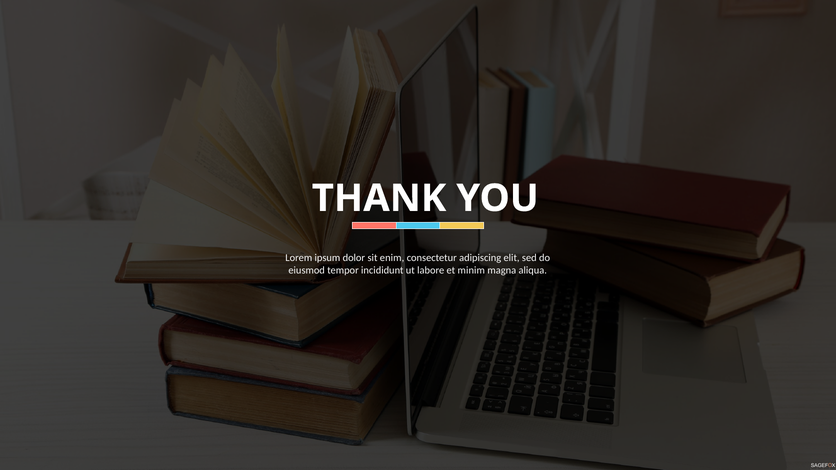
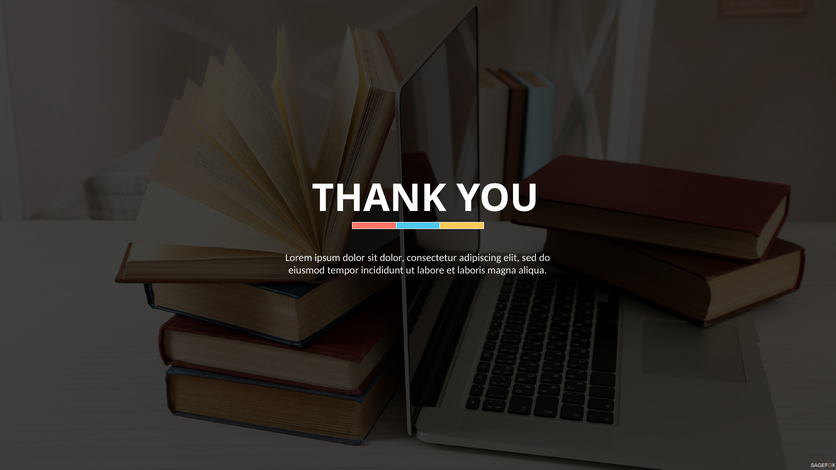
sit enim: enim -> dolor
minim: minim -> laboris
